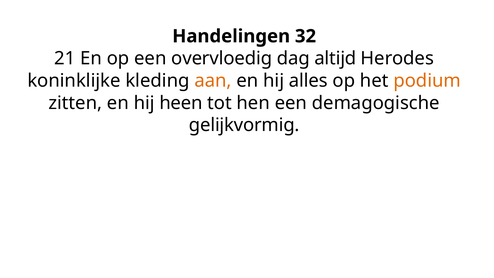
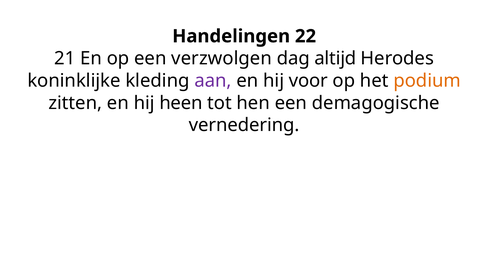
32: 32 -> 22
overvloedig: overvloedig -> verzwolgen
aan colour: orange -> purple
alles: alles -> voor
gelijkvormig: gelijkvormig -> vernedering
